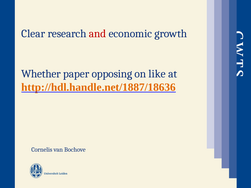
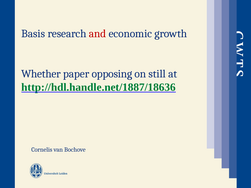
Clear: Clear -> Basis
like: like -> still
http://hdl.handle.net/1887/18636 colour: orange -> green
